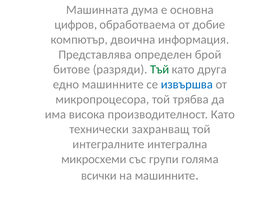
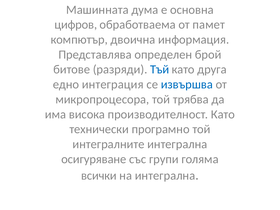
добие: добие -> памет
Тъй colour: green -> blue
едно машинните: машинните -> интеграция
захранващ: захранващ -> програмно
микросхеми: микросхеми -> осигуряване
на машинните: машинните -> интегрална
